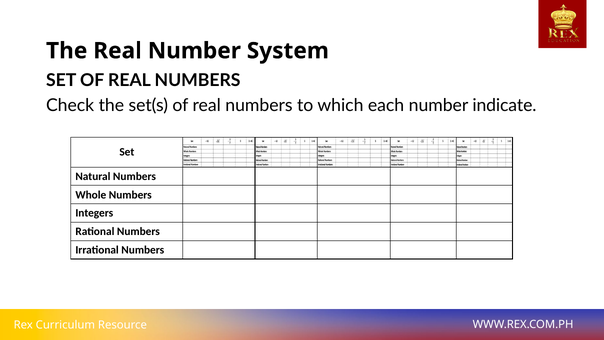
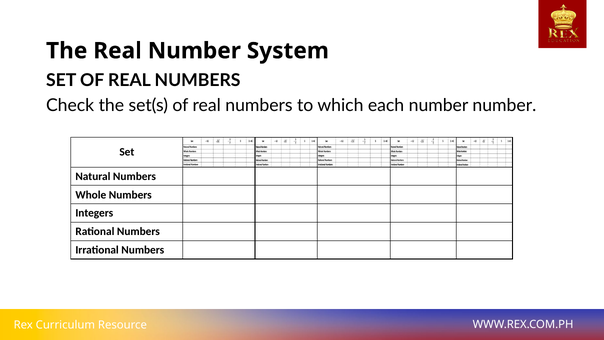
number indicate: indicate -> number
